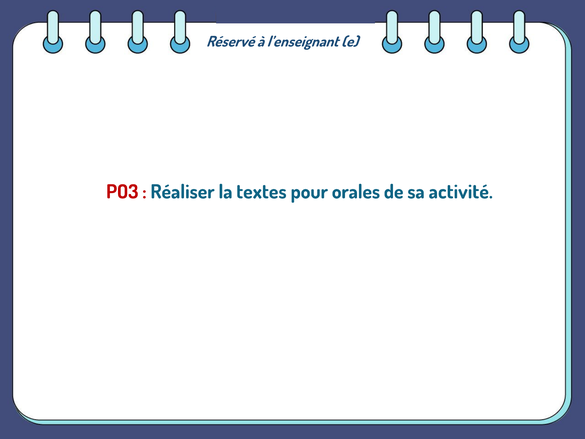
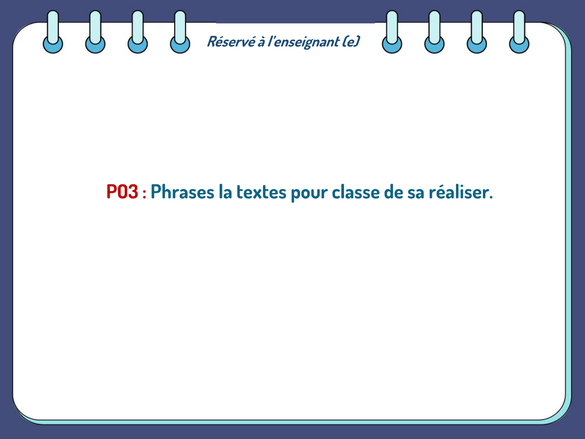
Réaliser: Réaliser -> Phrases
orales: orales -> classe
activité: activité -> réaliser
